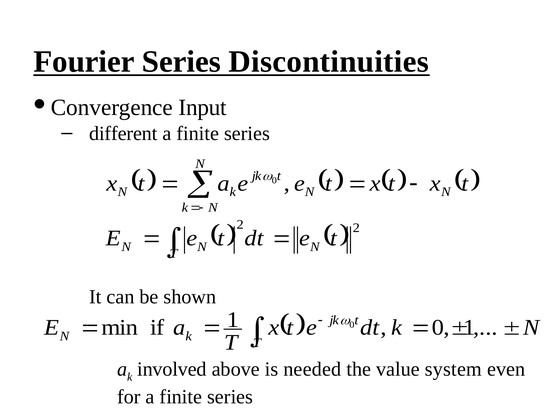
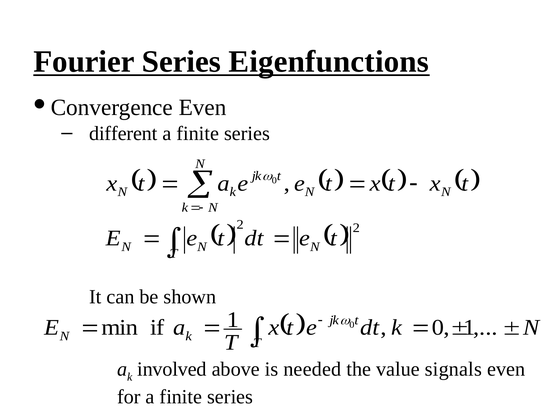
Discontinuities: Discontinuities -> Eigenfunctions
Convergence Input: Input -> Even
system: system -> signals
